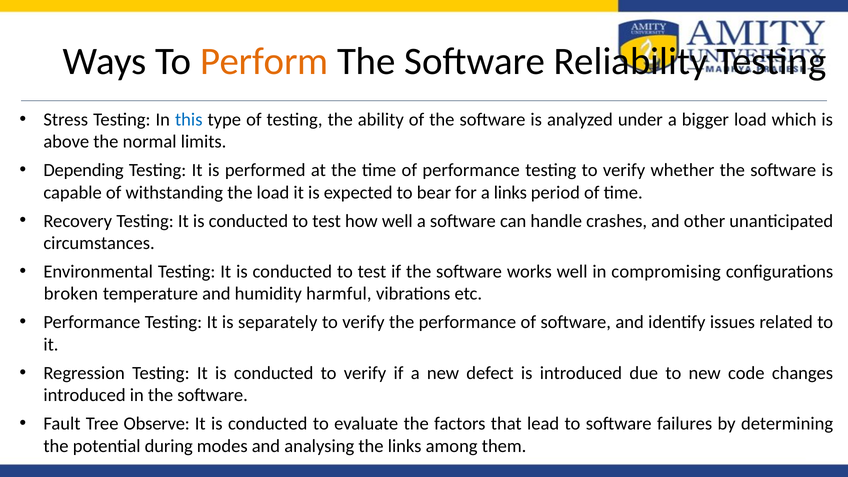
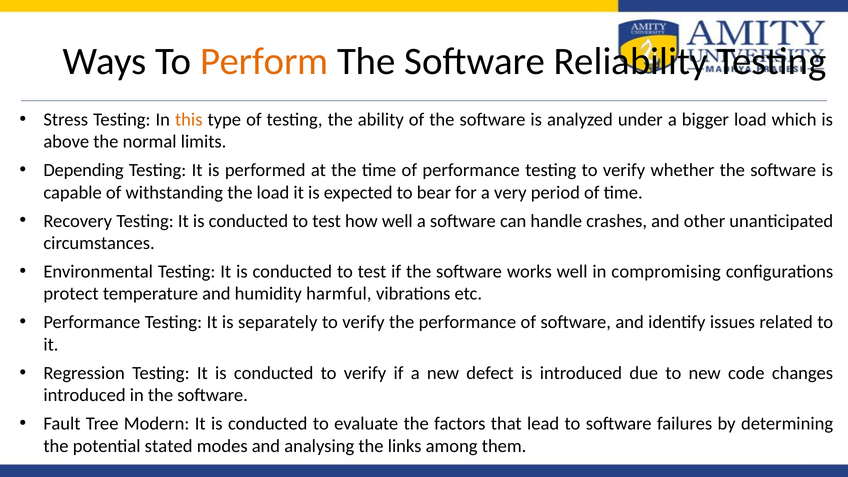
this colour: blue -> orange
a links: links -> very
broken: broken -> protect
Observe: Observe -> Modern
during: during -> stated
